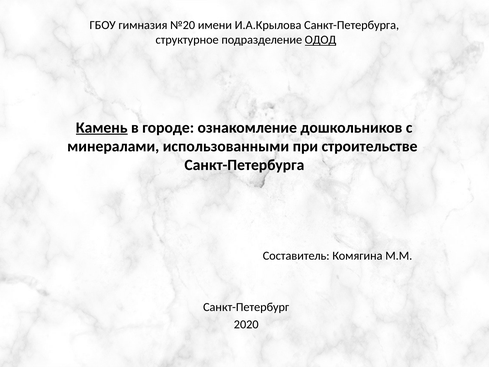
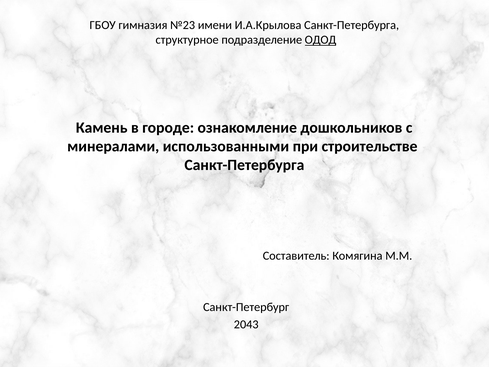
№20: №20 -> №23
Камень underline: present -> none
2020: 2020 -> 2043
